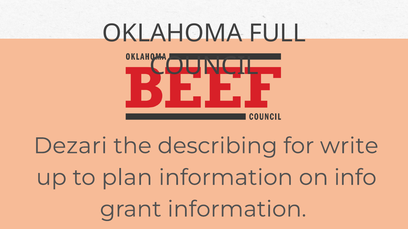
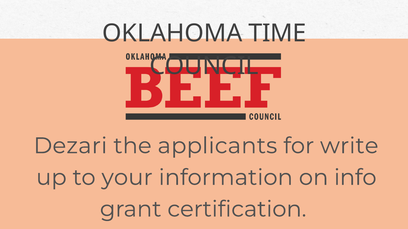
FULL: FULL -> TIME
describing: describing -> applicants
plan: plan -> your
grant information: information -> certification
